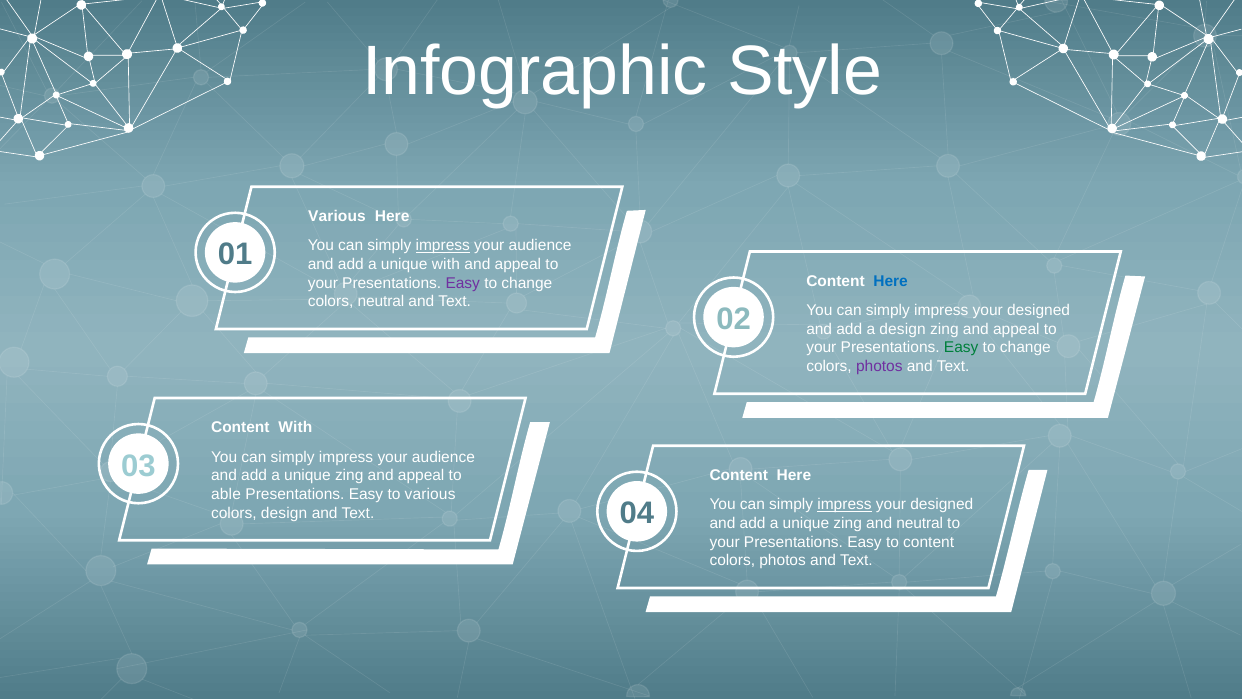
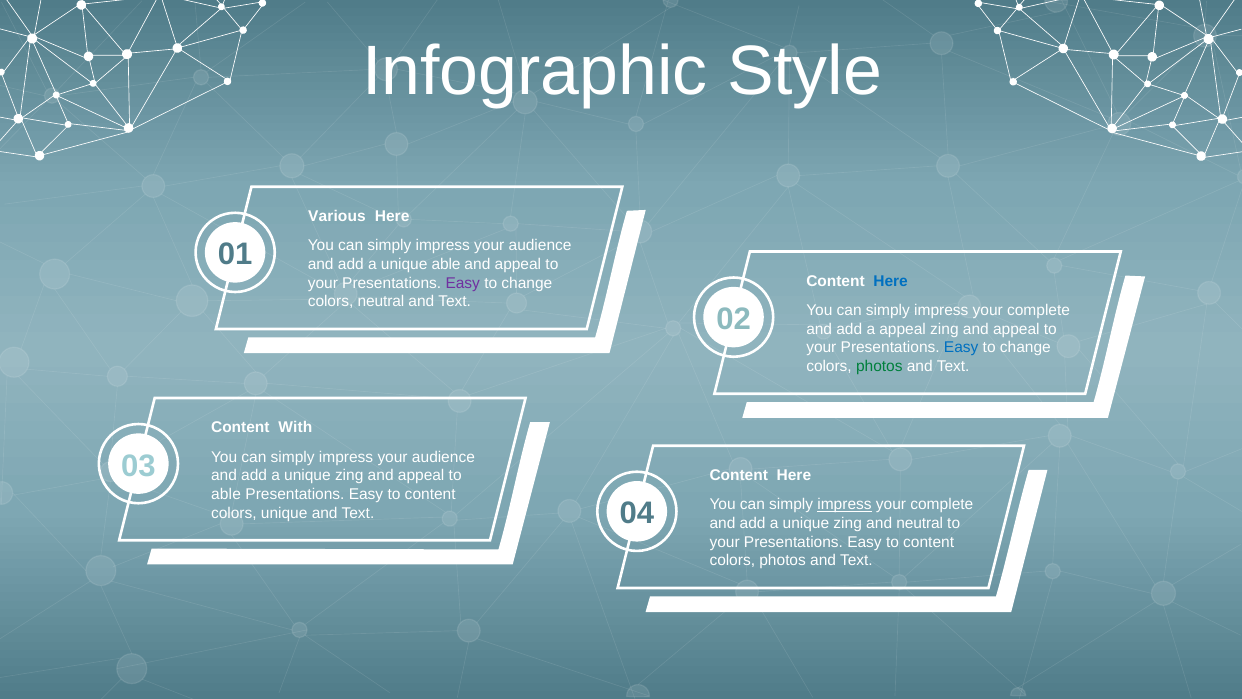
impress at (443, 246) underline: present -> none
unique with: with -> able
designed at (1039, 310): designed -> complete
a design: design -> appeal
Easy at (961, 348) colour: green -> blue
photos at (879, 366) colour: purple -> green
various at (430, 494): various -> content
designed at (942, 504): designed -> complete
colors design: design -> unique
